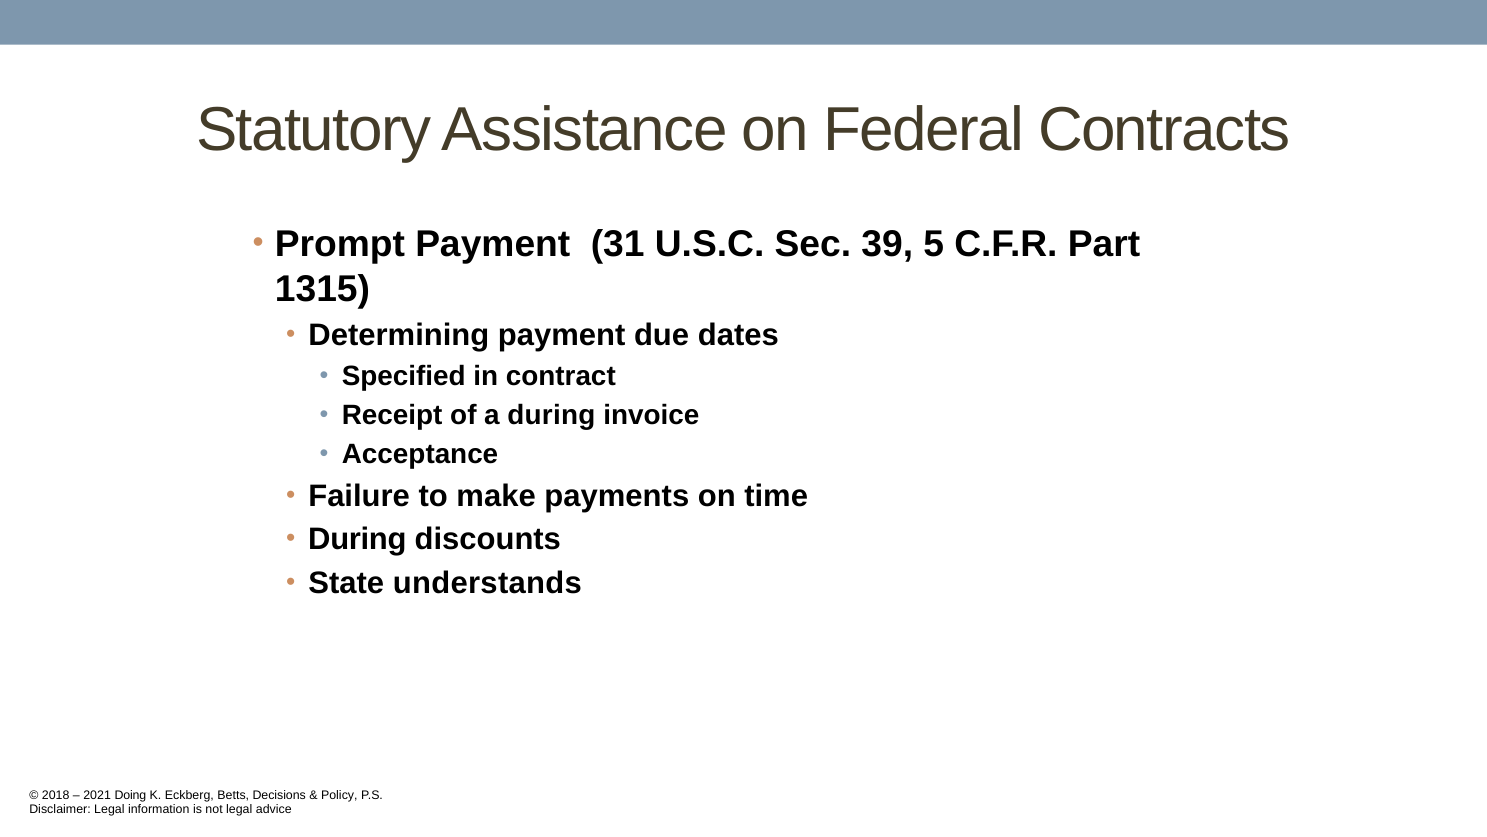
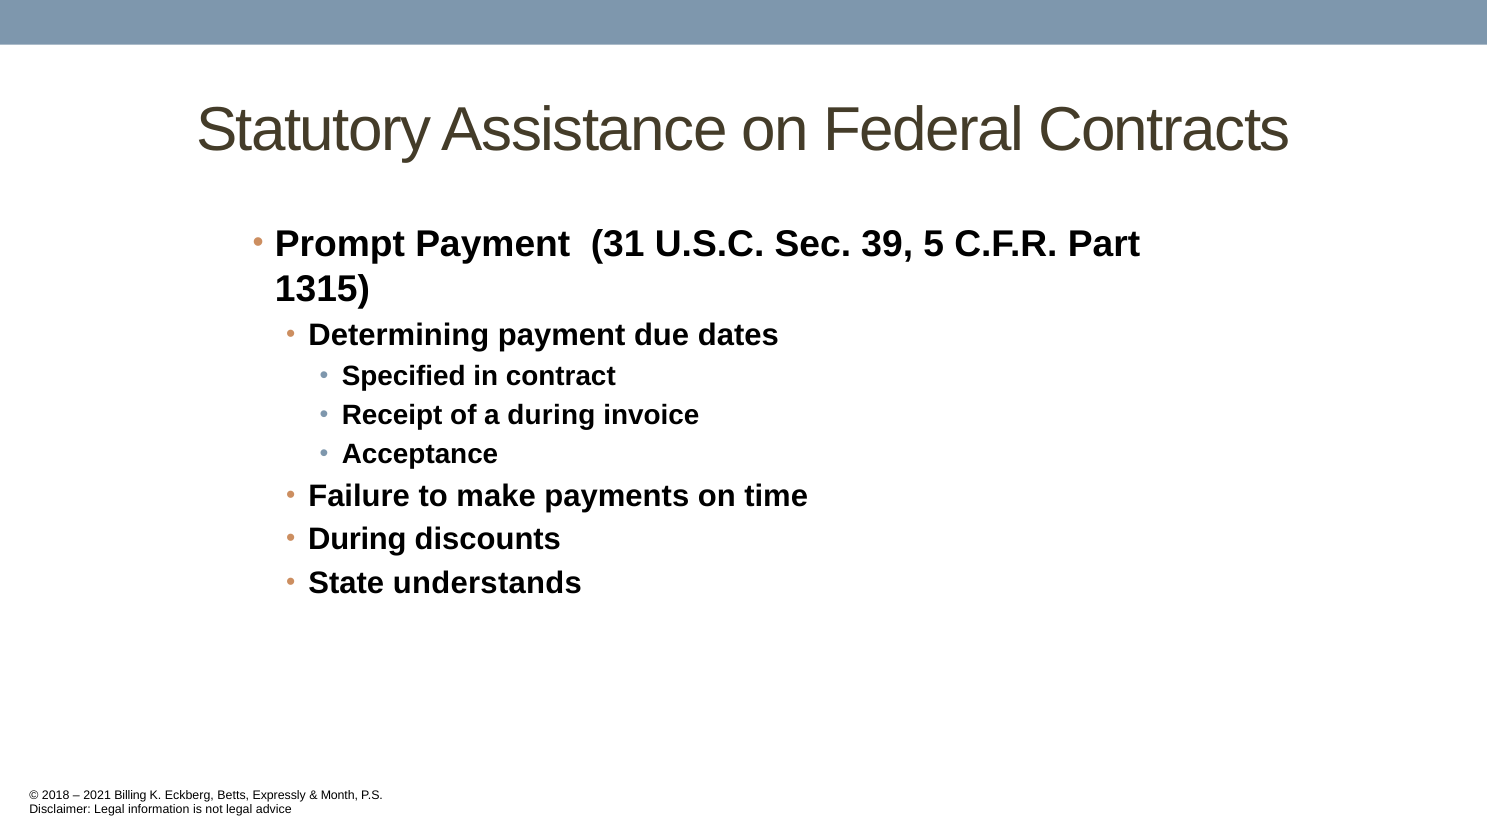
Doing: Doing -> Billing
Decisions: Decisions -> Expressly
Policy: Policy -> Month
